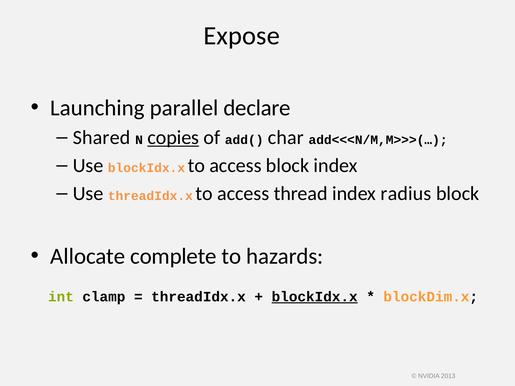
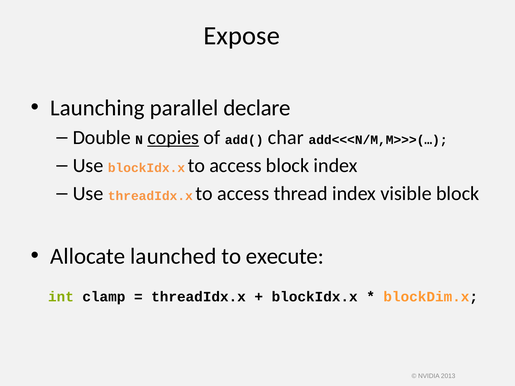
Shared: Shared -> Double
radius: radius -> visible
complete: complete -> launched
hazards: hazards -> execute
blockIdx.x at (315, 297) underline: present -> none
